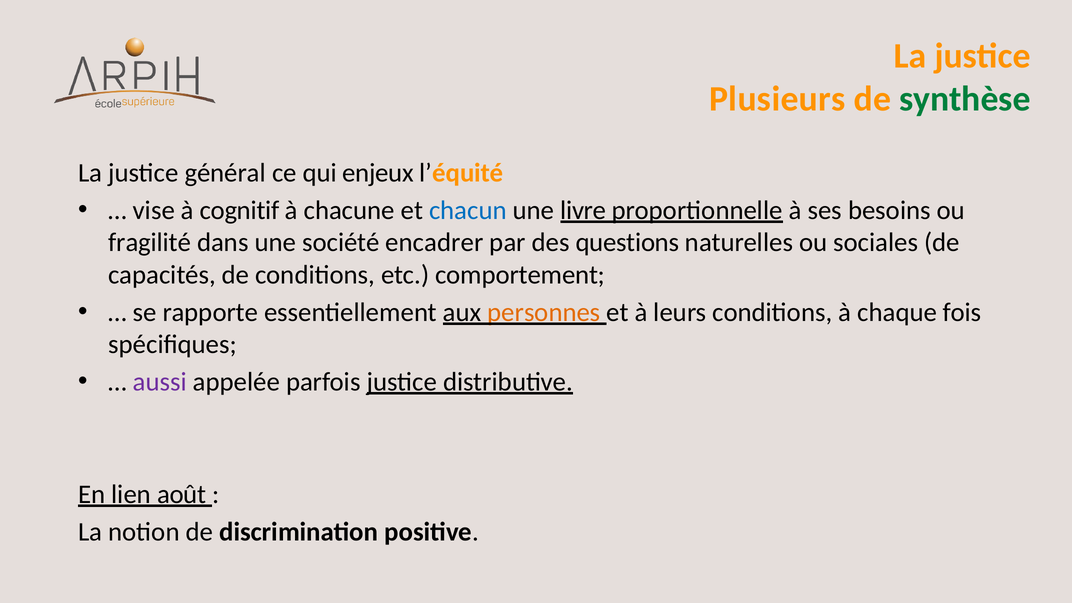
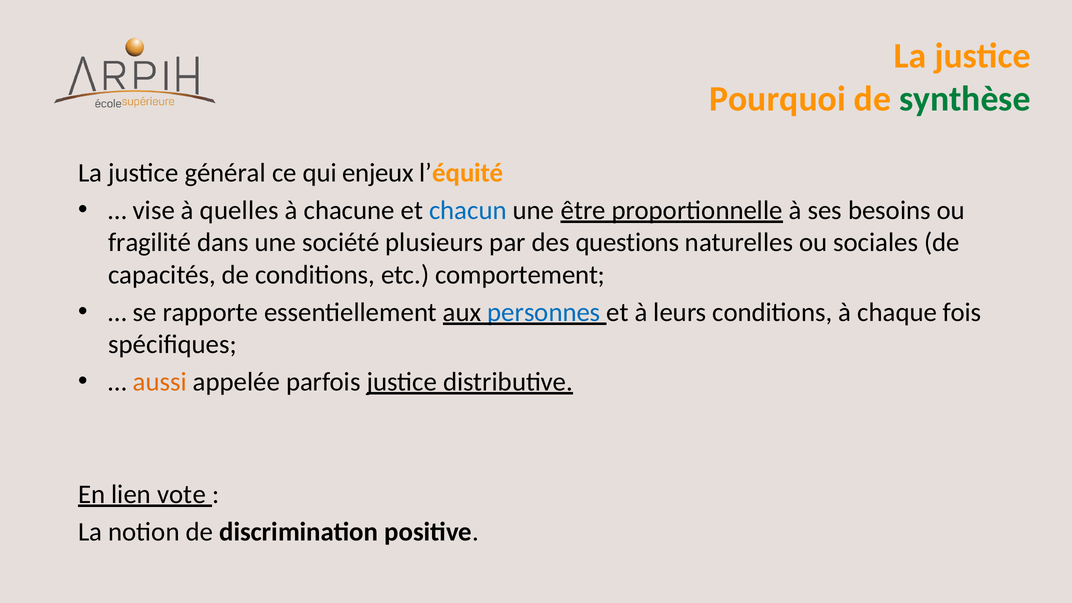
Plusieurs: Plusieurs -> Pourquoi
cognitif: cognitif -> quelles
livre: livre -> être
encadrer: encadrer -> plusieurs
personnes colour: orange -> blue
aussi colour: purple -> orange
août: août -> vote
